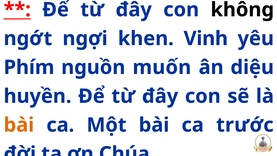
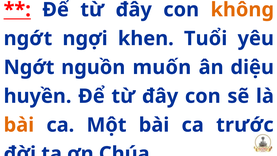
không colour: black -> orange
Vinh: Vinh -> Tuổi
Phím at (29, 67): Phím -> Ngớt
